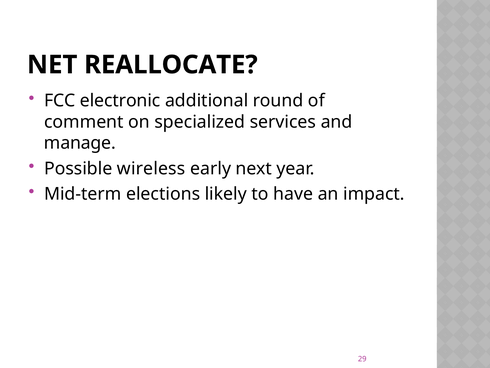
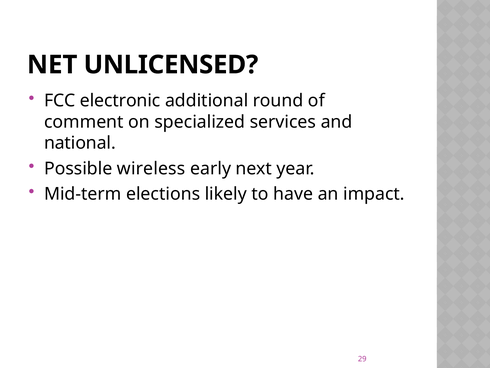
REALLOCATE: REALLOCATE -> UNLICENSED
manage: manage -> national
